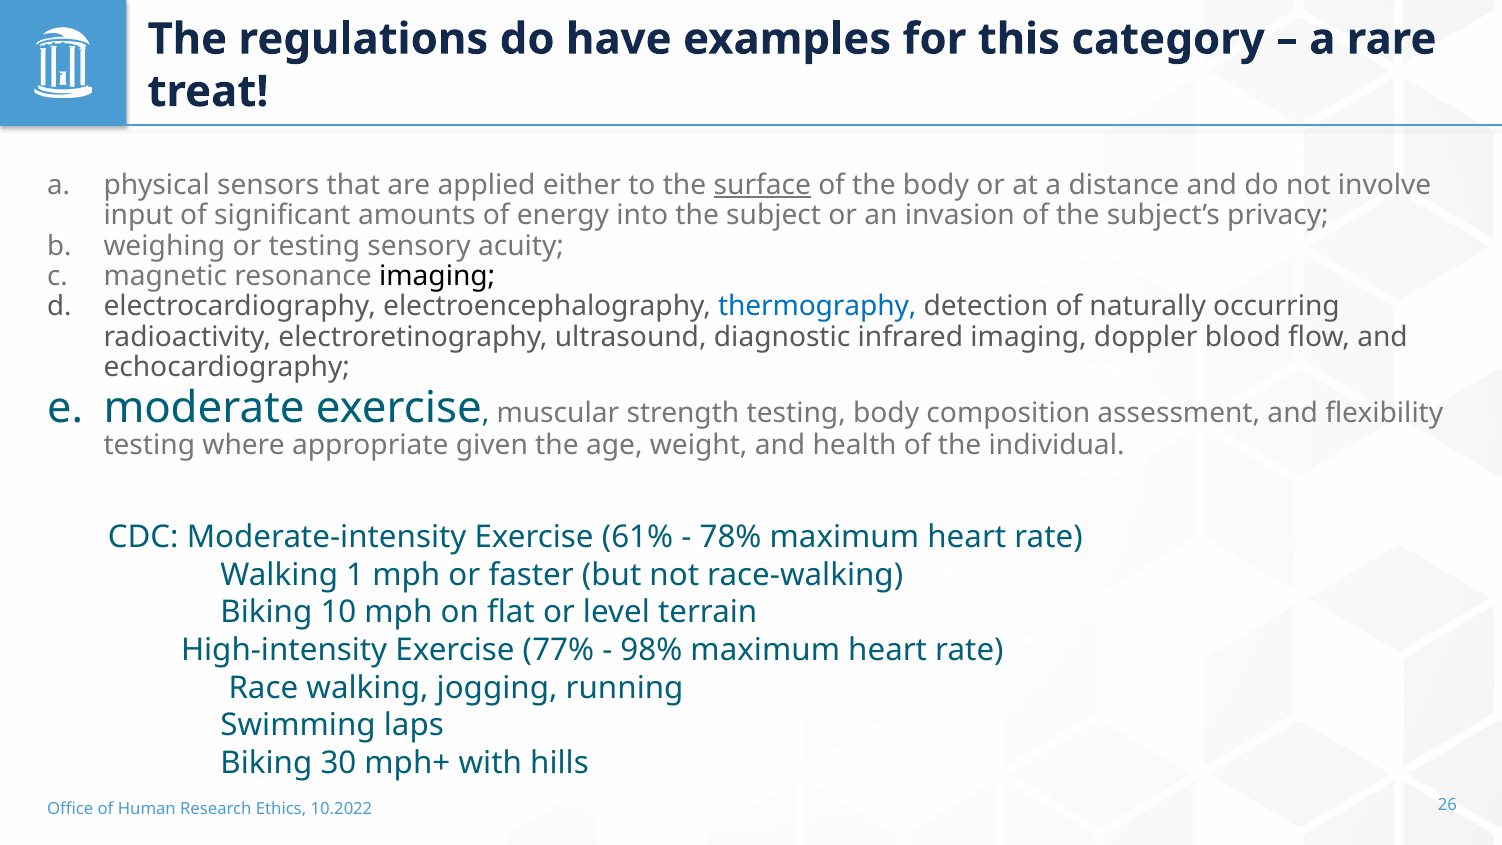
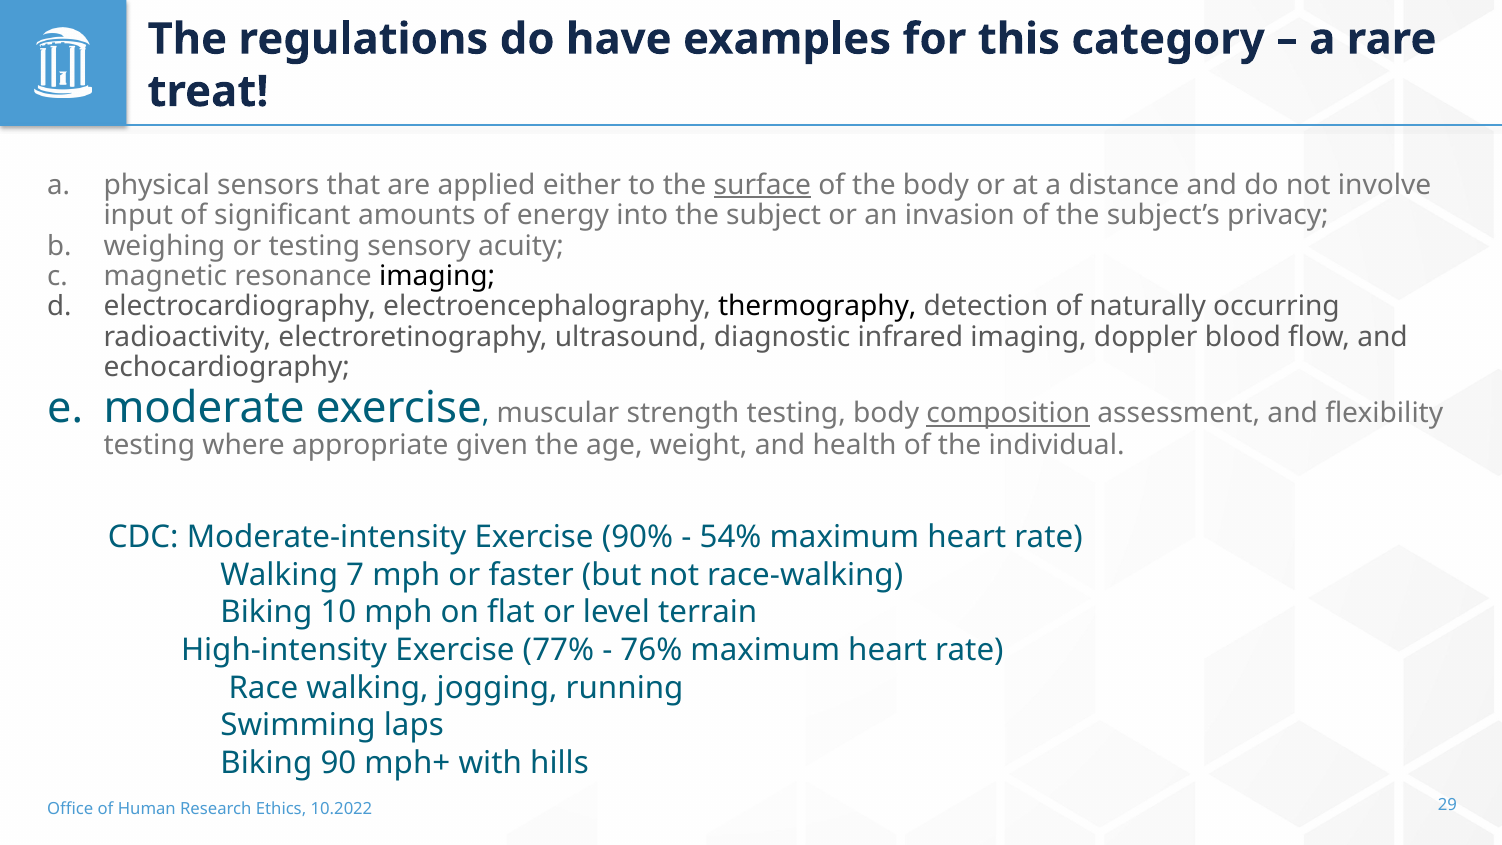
thermography colour: blue -> black
composition underline: none -> present
61%: 61% -> 90%
78%: 78% -> 54%
1: 1 -> 7
98%: 98% -> 76%
30: 30 -> 90
26: 26 -> 29
